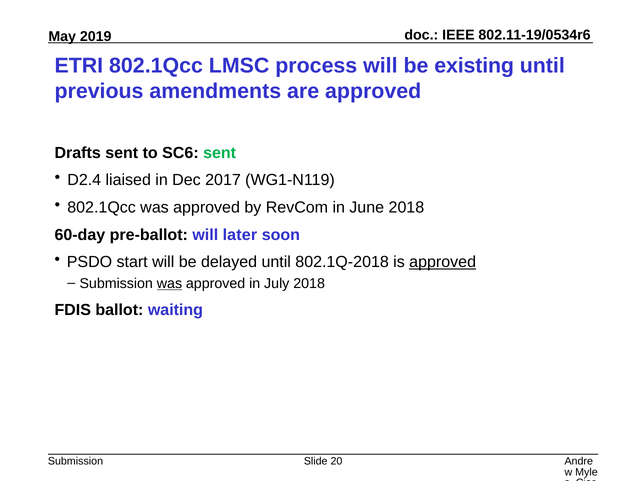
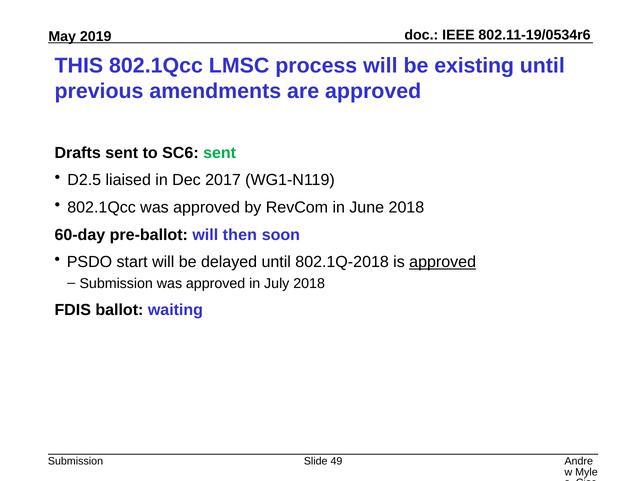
ETRI: ETRI -> THIS
D2.4: D2.4 -> D2.5
later: later -> then
was at (169, 283) underline: present -> none
20: 20 -> 49
